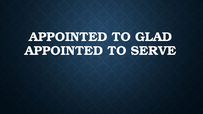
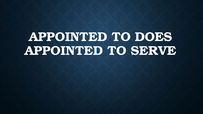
GLAD: GLAD -> DOES
